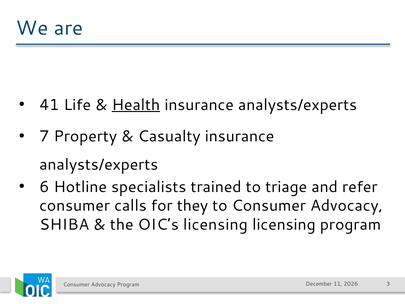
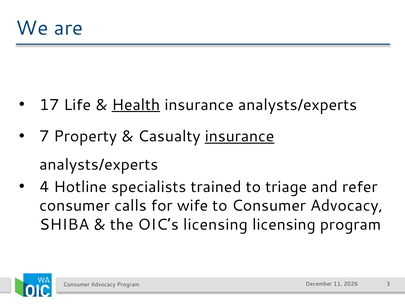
41: 41 -> 17
insurance at (240, 136) underline: none -> present
6: 6 -> 4
they: they -> wife
